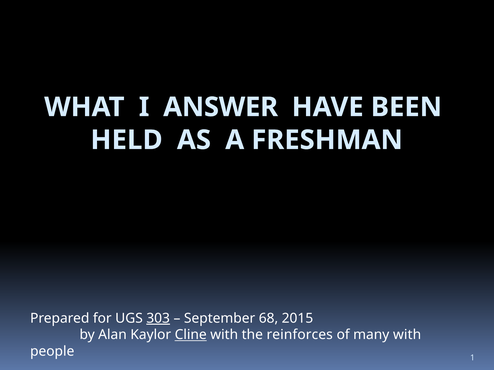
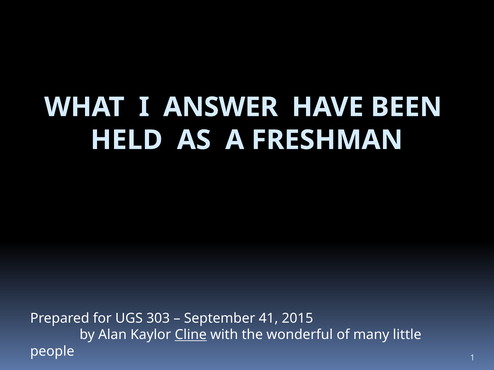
303 underline: present -> none
68: 68 -> 41
reinforces: reinforces -> wonderful
many with: with -> little
